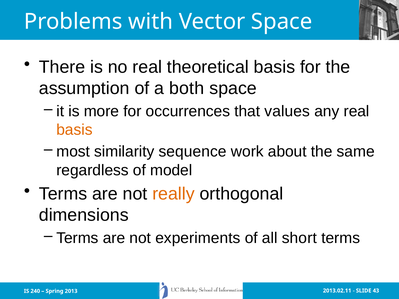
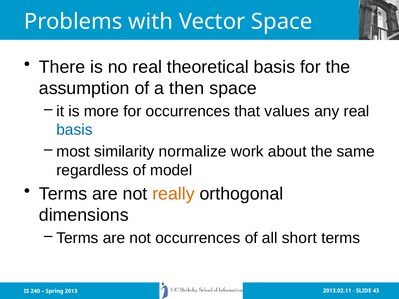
both: both -> then
basis at (74, 130) colour: orange -> blue
sequence: sequence -> normalize
not experiments: experiments -> occurrences
